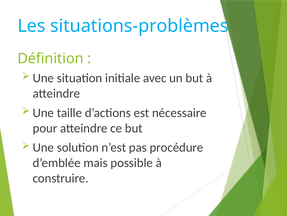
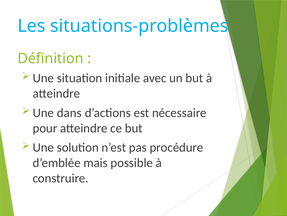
taille: taille -> dans
